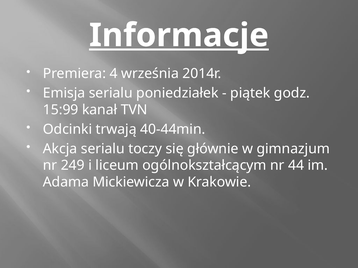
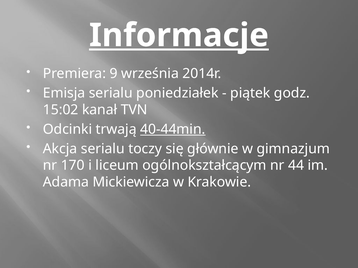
4: 4 -> 9
15:99: 15:99 -> 15:02
40-44min underline: none -> present
249: 249 -> 170
